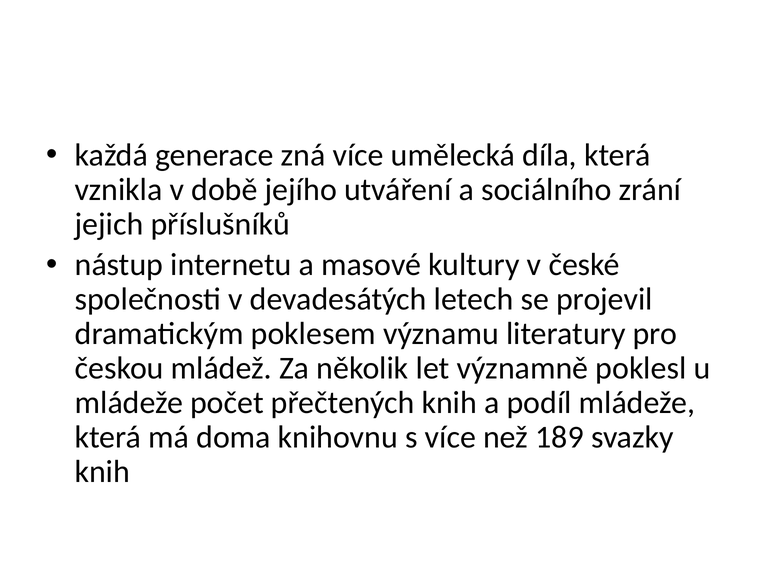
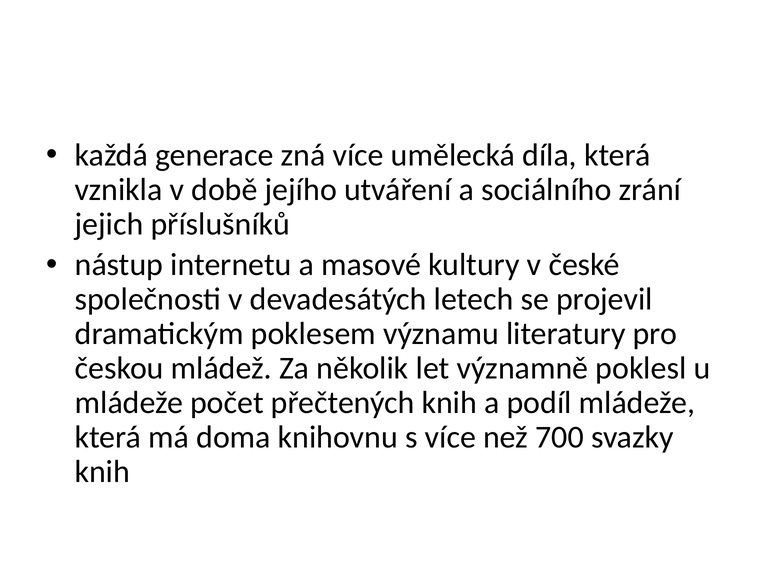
189: 189 -> 700
